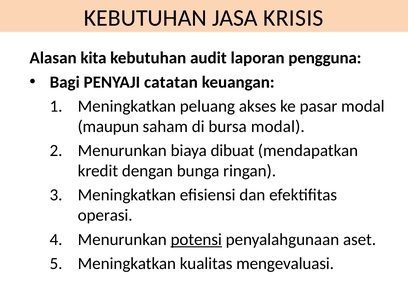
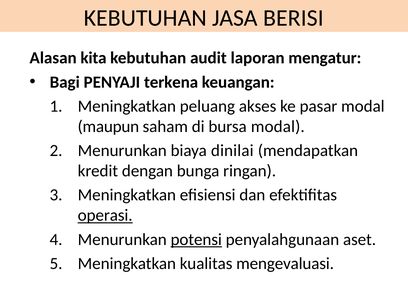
KRISIS: KRISIS -> BERISI
pengguna: pengguna -> mengatur
catatan: catatan -> terkena
dibuat: dibuat -> dinilai
operasi underline: none -> present
